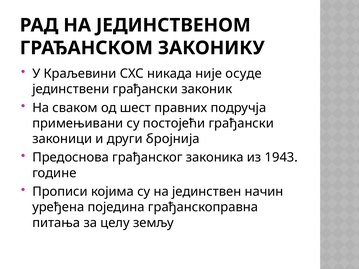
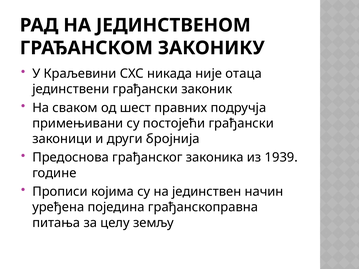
осуде: осуде -> отаца
1943: 1943 -> 1939
